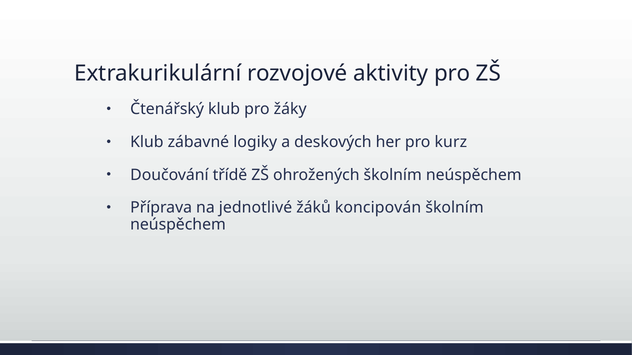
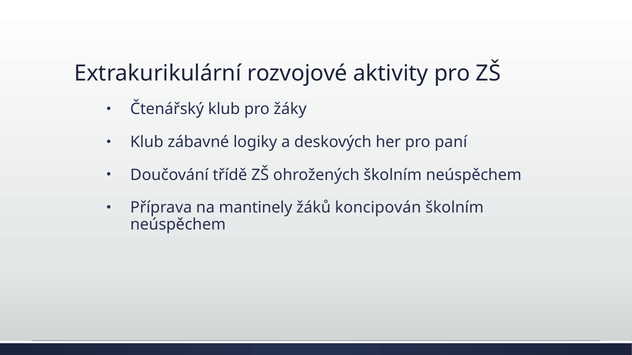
kurz: kurz -> paní
jednotlivé: jednotlivé -> mantinely
